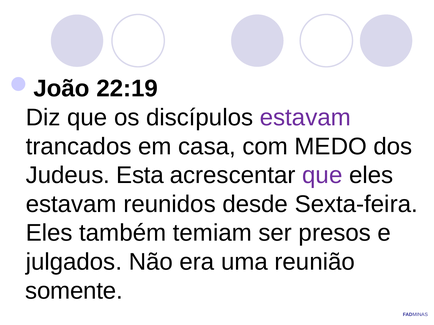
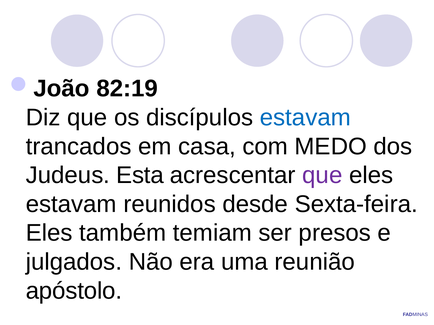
22:19: 22:19 -> 82:19
estavam at (305, 118) colour: purple -> blue
somente: somente -> apóstolo
